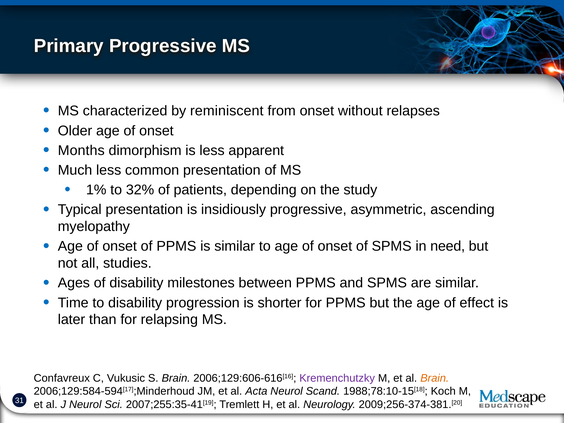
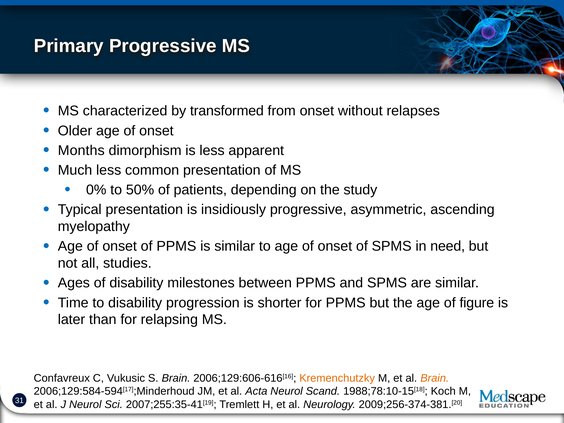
reminiscent: reminiscent -> transformed
1%: 1% -> 0%
32%: 32% -> 50%
effect: effect -> figure
Kremenchutzky colour: purple -> orange
